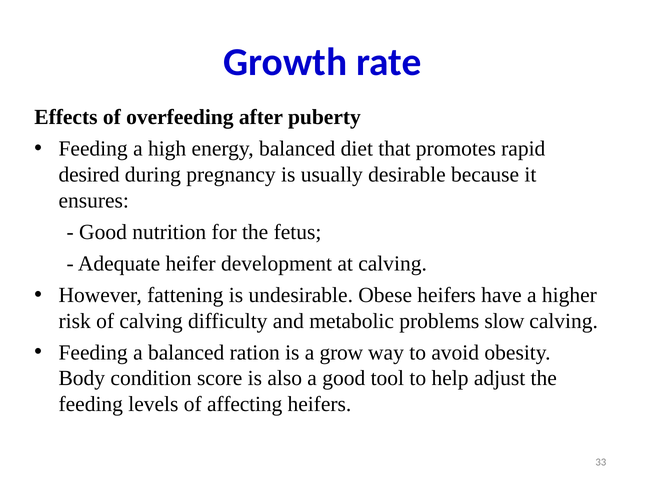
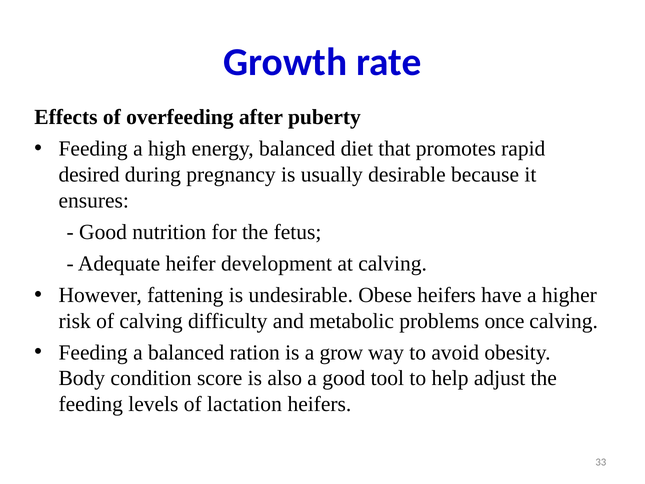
slow: slow -> once
affecting: affecting -> lactation
